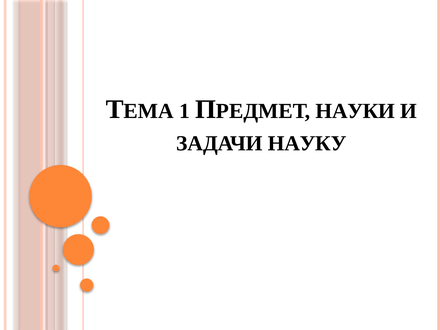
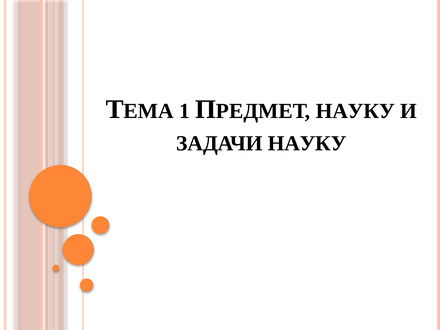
НАУКИ at (355, 111): НАУКИ -> НАУКУ
